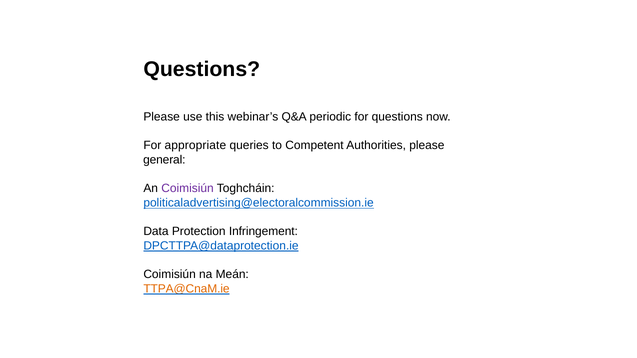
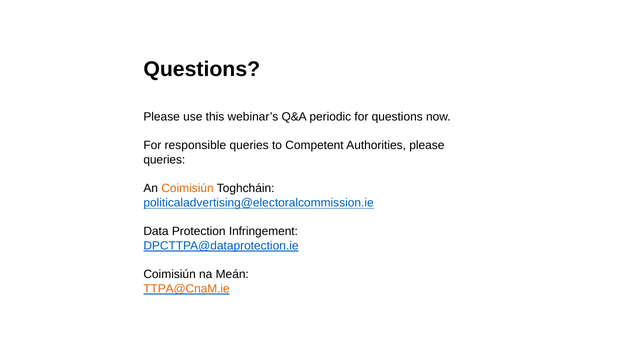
appropriate: appropriate -> responsible
general at (164, 160): general -> queries
Coimisiún at (188, 189) colour: purple -> orange
